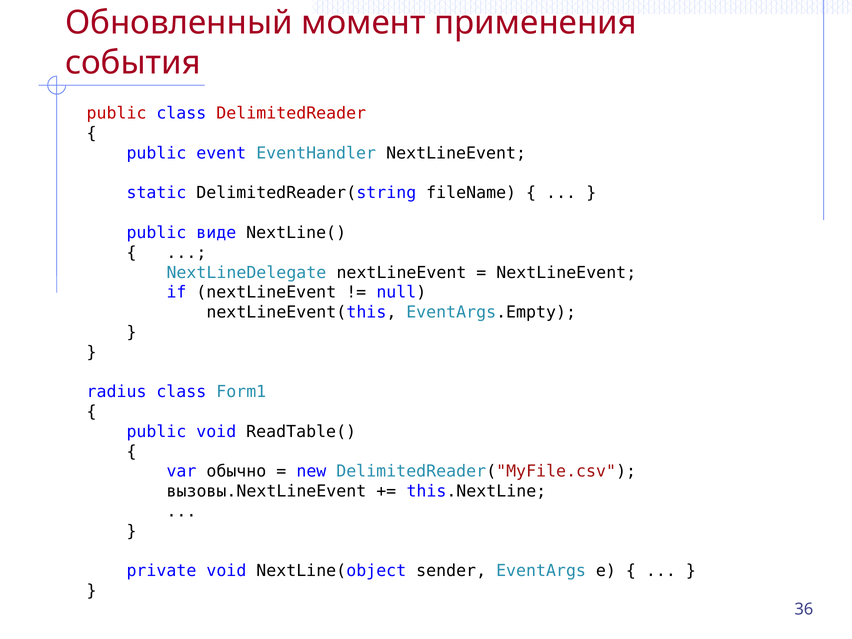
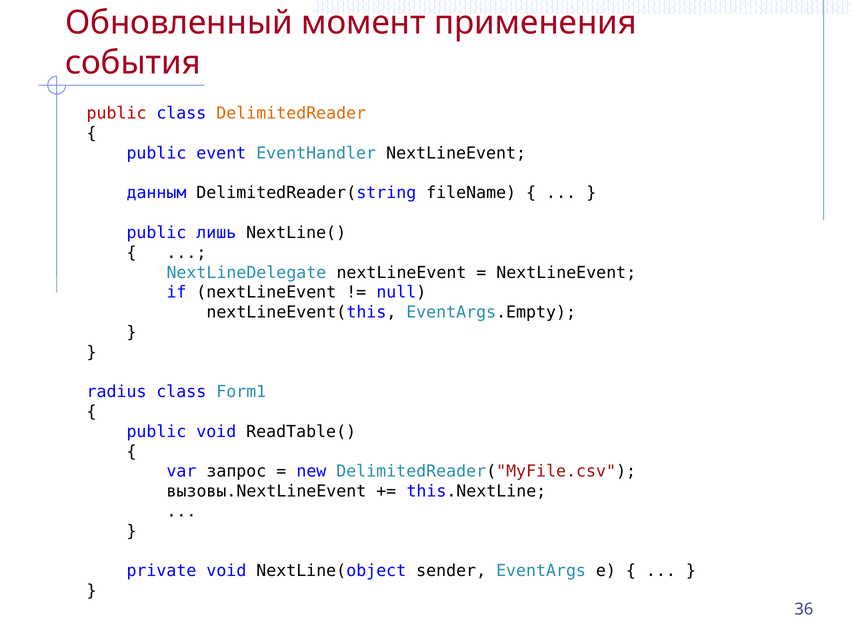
DelimitedReader colour: red -> orange
static: static -> данным
виде: виде -> лишь
обычно: обычно -> запрос
